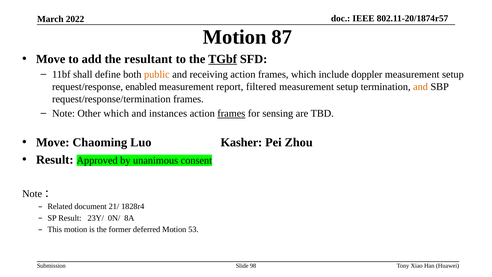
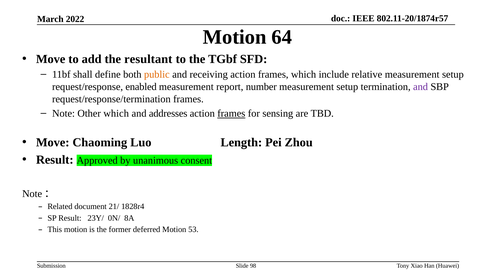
87: 87 -> 64
TGbf underline: present -> none
doppler: doppler -> relative
filtered: filtered -> number
and at (421, 87) colour: orange -> purple
instances: instances -> addresses
Kasher: Kasher -> Length
